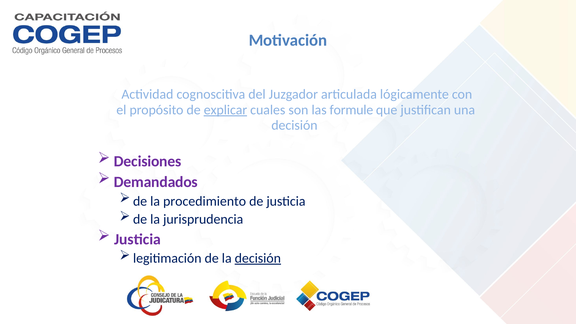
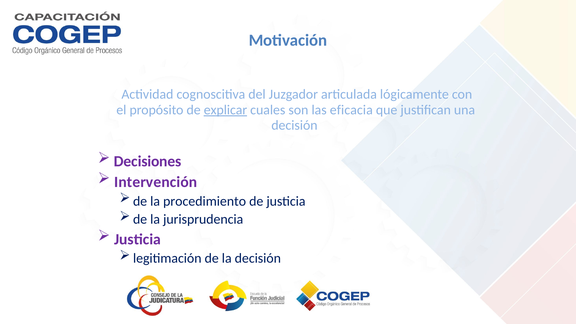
formule: formule -> eficacia
Demandados: Demandados -> Intervención
decisión at (258, 258) underline: present -> none
